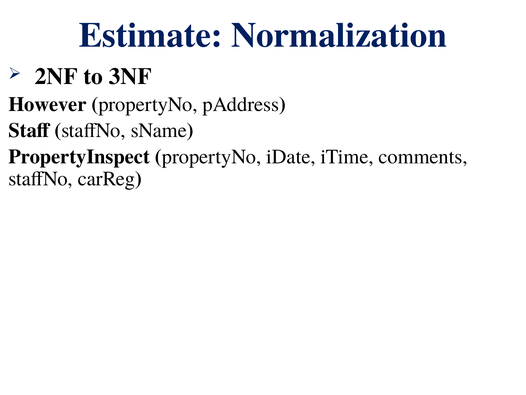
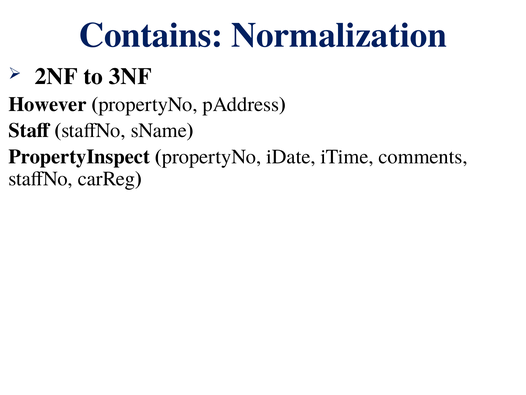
Estimate: Estimate -> Contains
